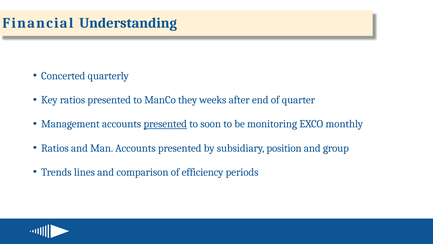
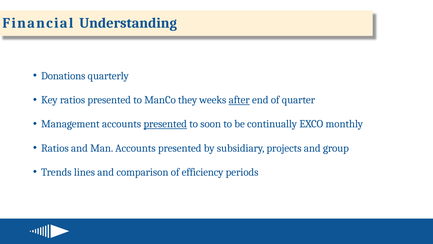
Concerted: Concerted -> Donations
after underline: none -> present
monitoring: monitoring -> continually
position: position -> projects
